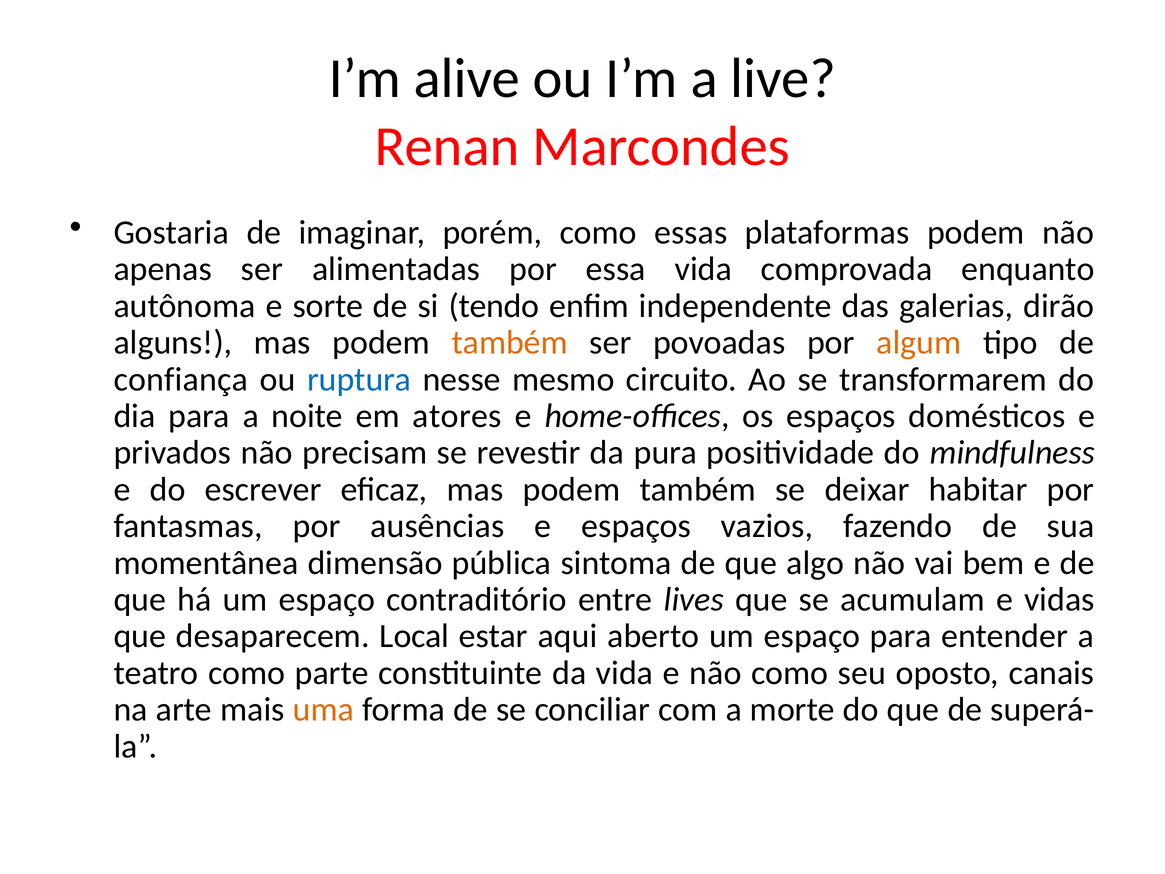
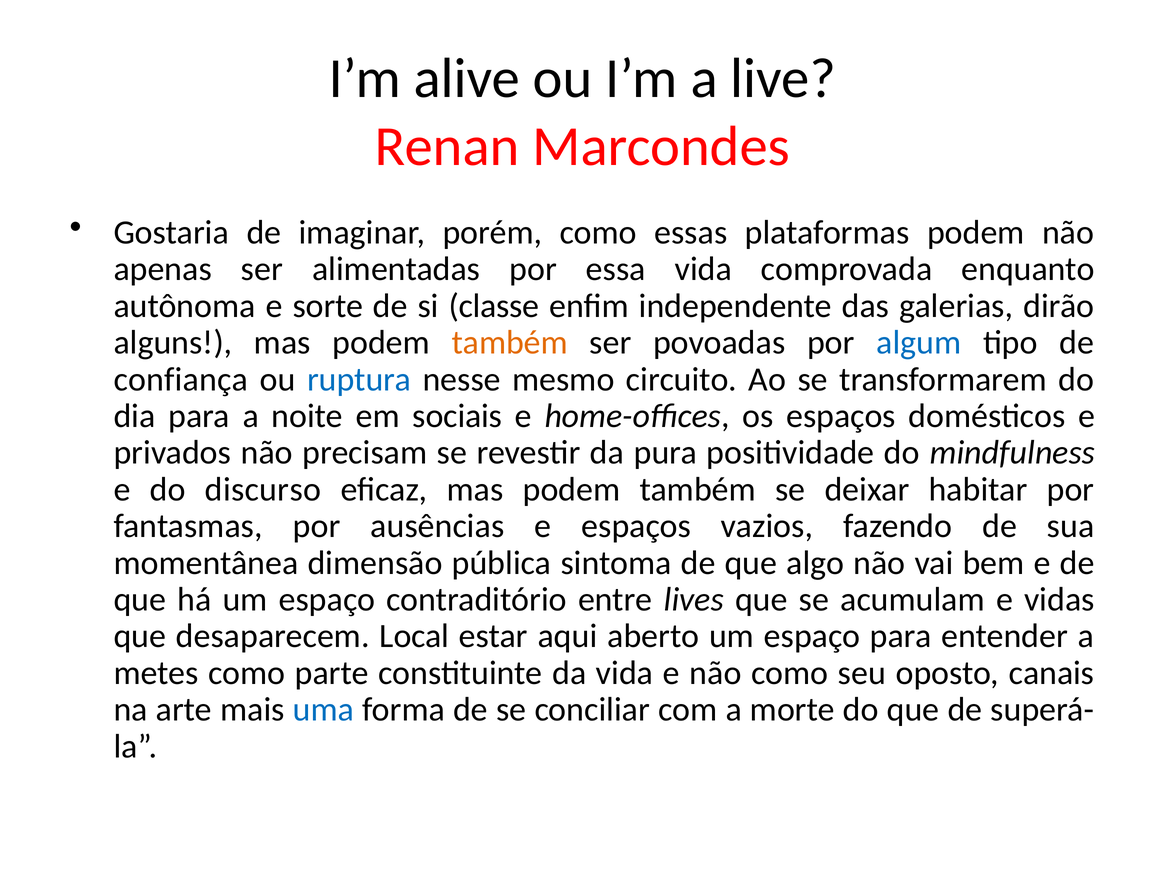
tendo: tendo -> classe
algum colour: orange -> blue
atores: atores -> sociais
escrever: escrever -> discurso
teatro: teatro -> metes
uma colour: orange -> blue
